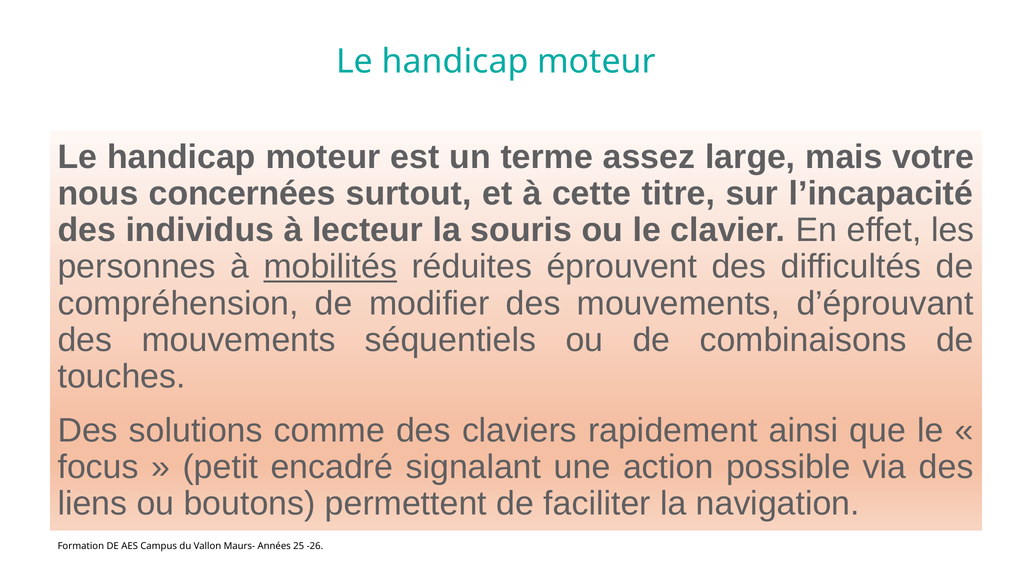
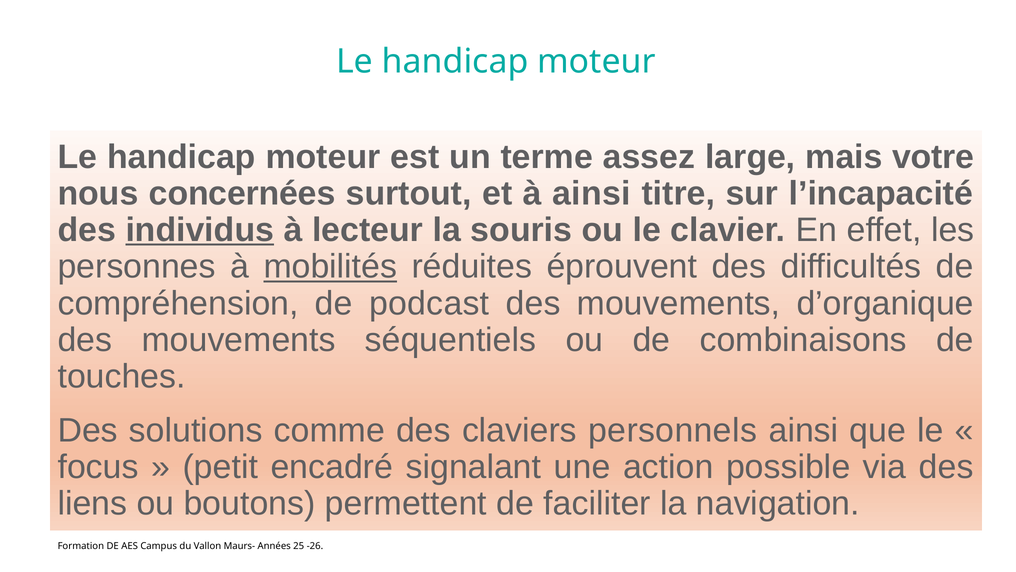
à cette: cette -> ainsi
individus underline: none -> present
modifier: modifier -> podcast
d’éprouvant: d’éprouvant -> d’organique
rapidement: rapidement -> personnels
